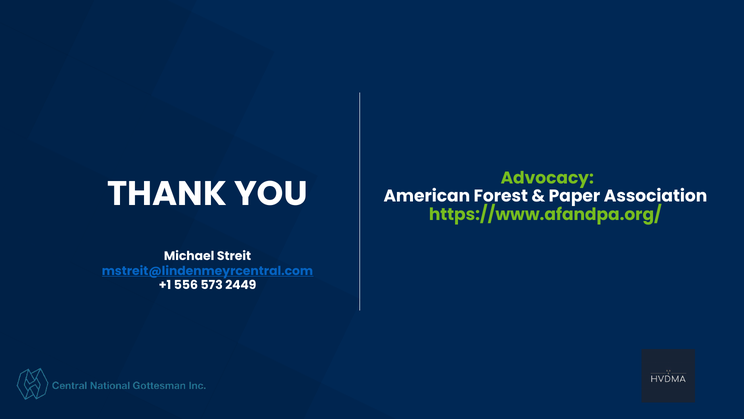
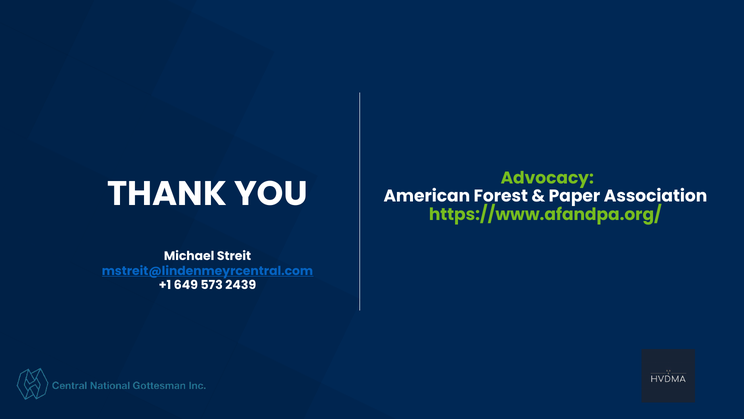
556: 556 -> 649
2449: 2449 -> 2439
